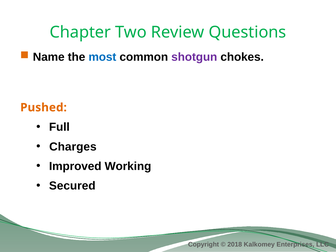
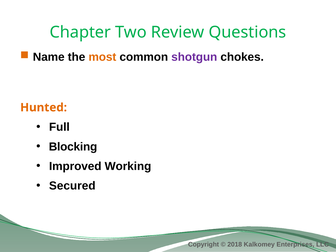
most colour: blue -> orange
Pushed: Pushed -> Hunted
Charges: Charges -> Blocking
